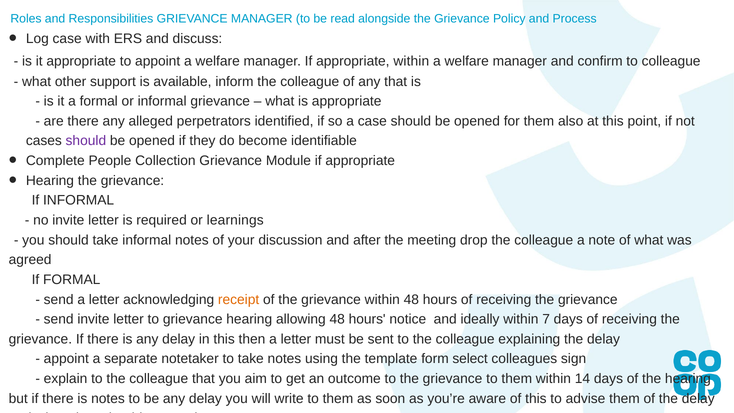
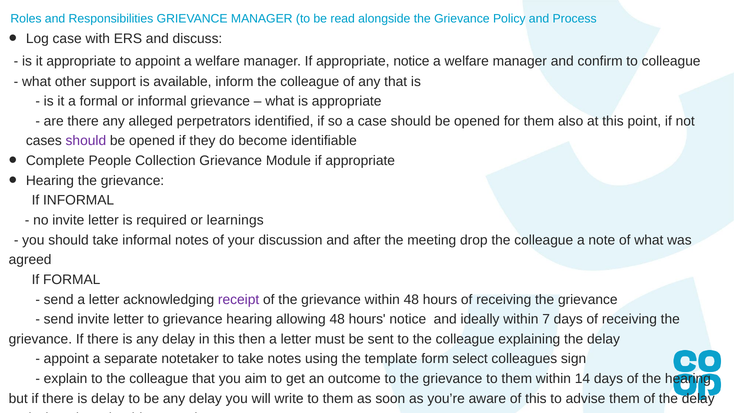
appropriate within: within -> notice
receipt colour: orange -> purple
is notes: notes -> delay
